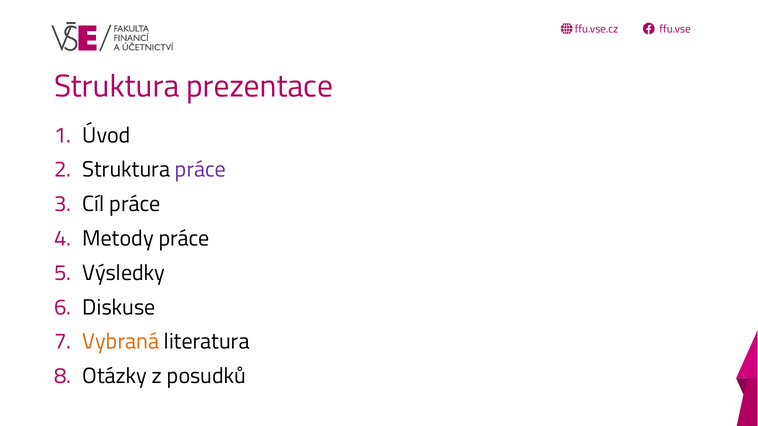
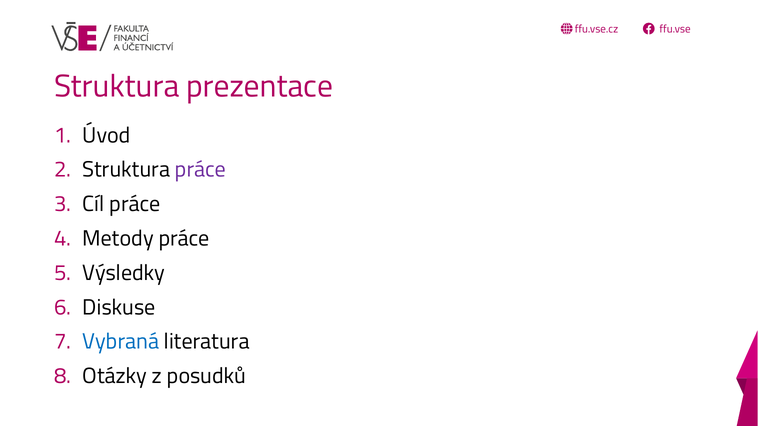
Vybraná colour: orange -> blue
